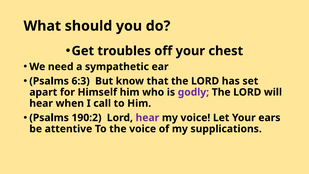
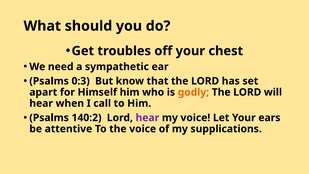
6:3: 6:3 -> 0:3
godly colour: purple -> orange
190:2: 190:2 -> 140:2
